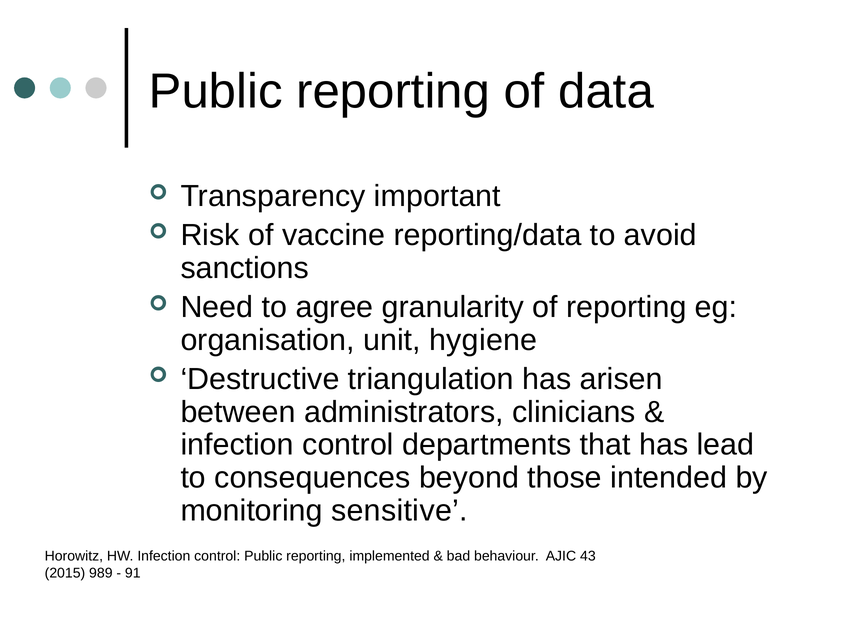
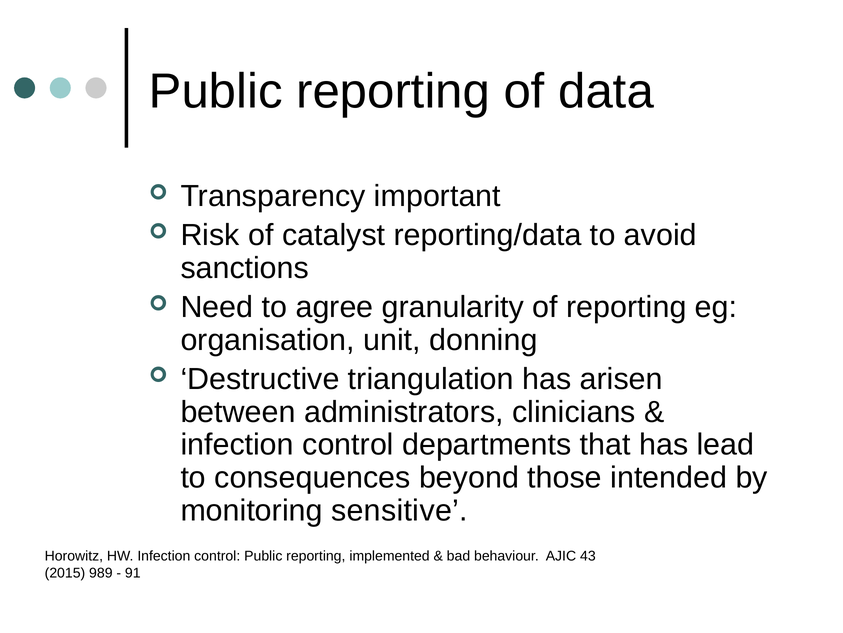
vaccine: vaccine -> catalyst
hygiene: hygiene -> donning
